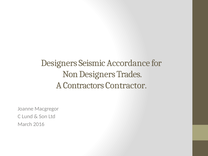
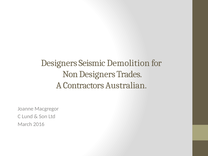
Accordance: Accordance -> Demolition
Contractor: Contractor -> Australian
